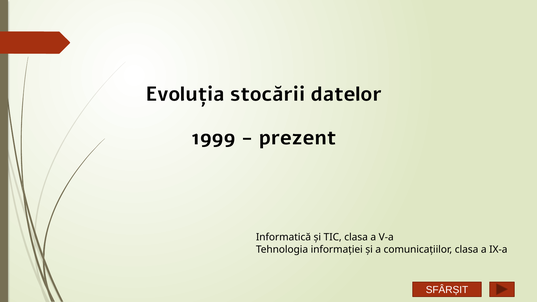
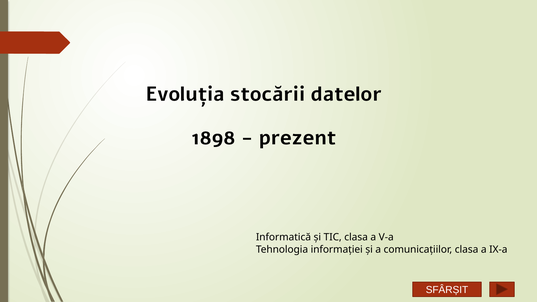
1999: 1999 -> 1898
